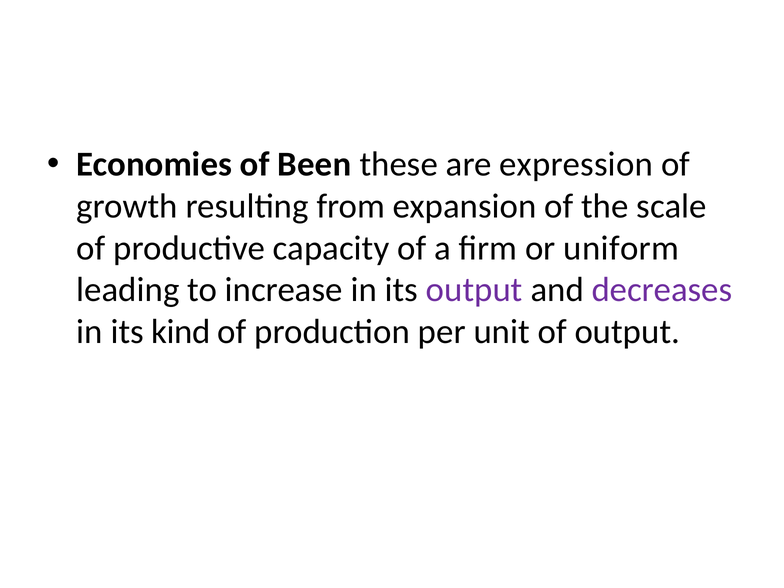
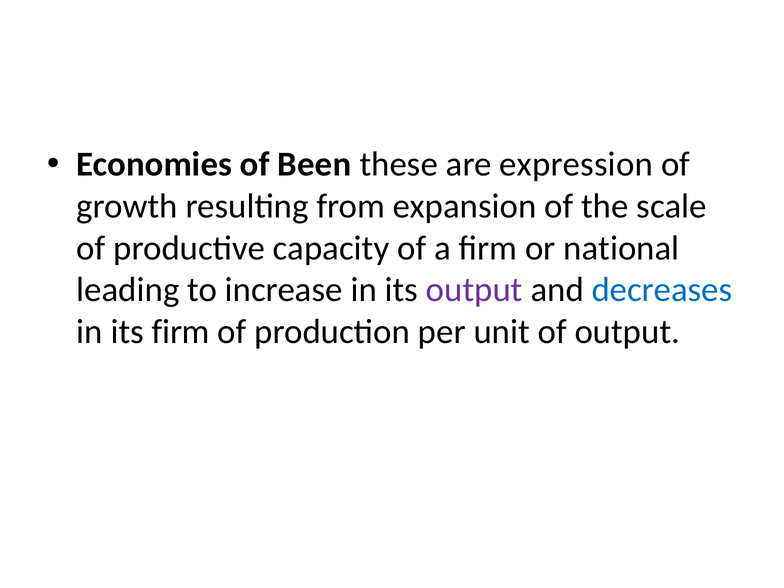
uniform: uniform -> national
decreases colour: purple -> blue
its kind: kind -> firm
